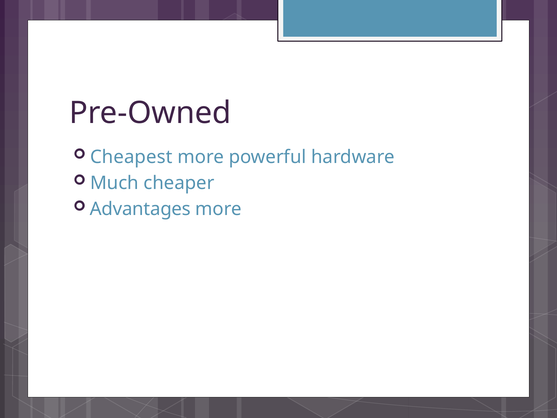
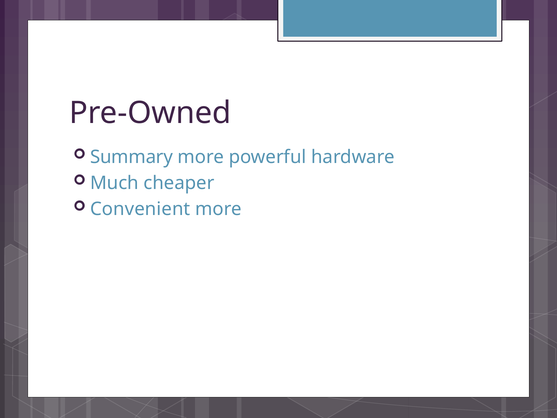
Cheapest: Cheapest -> Summary
Advantages: Advantages -> Convenient
